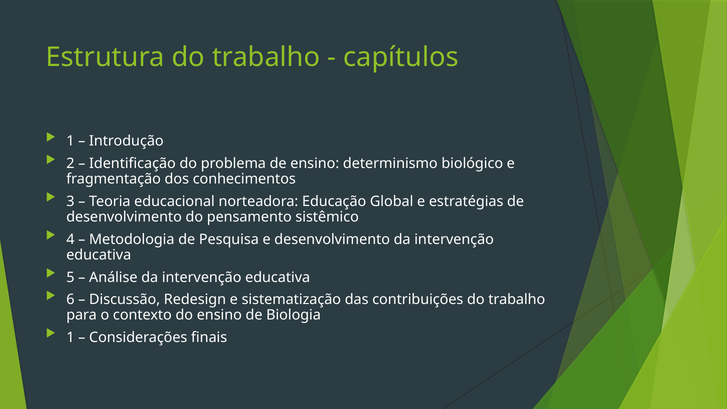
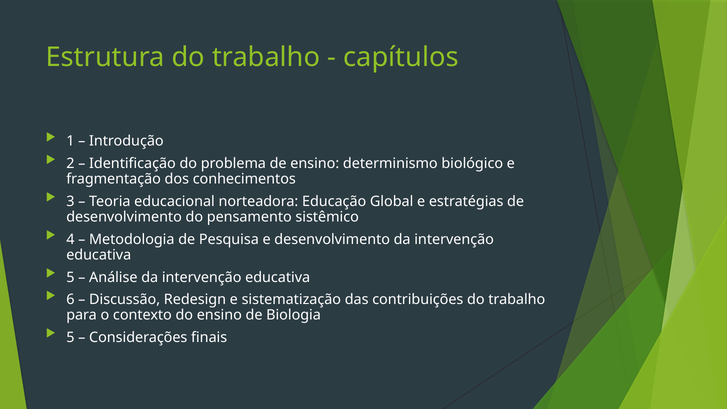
1 at (70, 337): 1 -> 5
